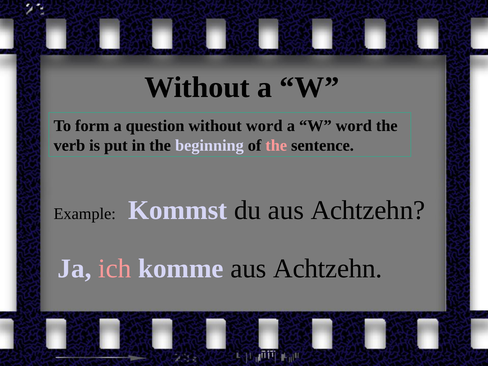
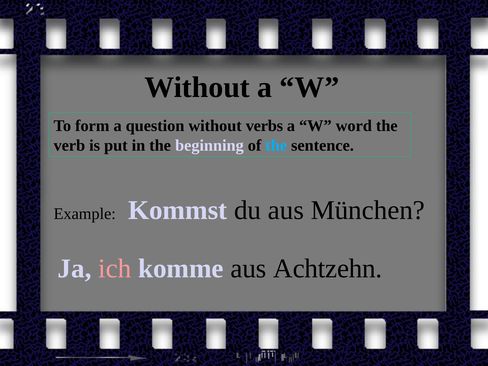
without word: word -> verbs
the at (276, 145) colour: pink -> light blue
du aus Achtzehn: Achtzehn -> München
